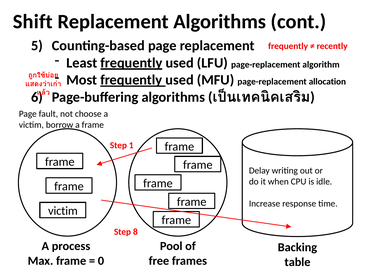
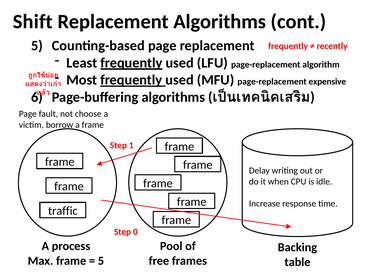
allocation: allocation -> expensive
victim at (63, 211): victim -> traffic
8: 8 -> 0
0 at (101, 261): 0 -> 5
